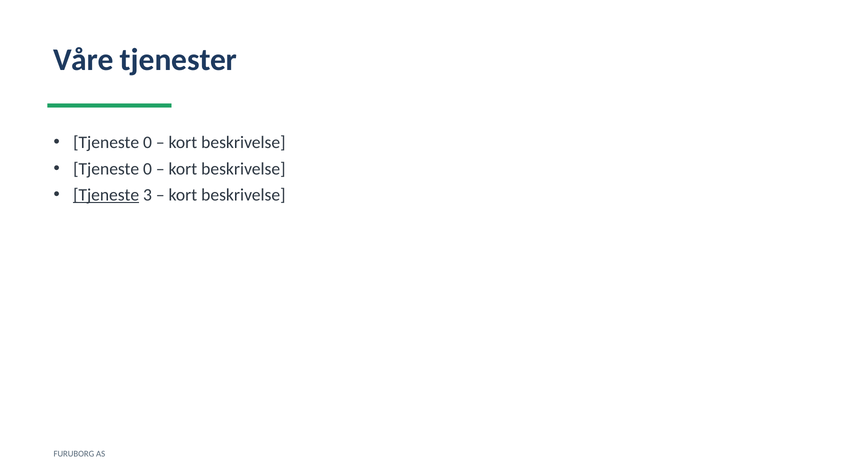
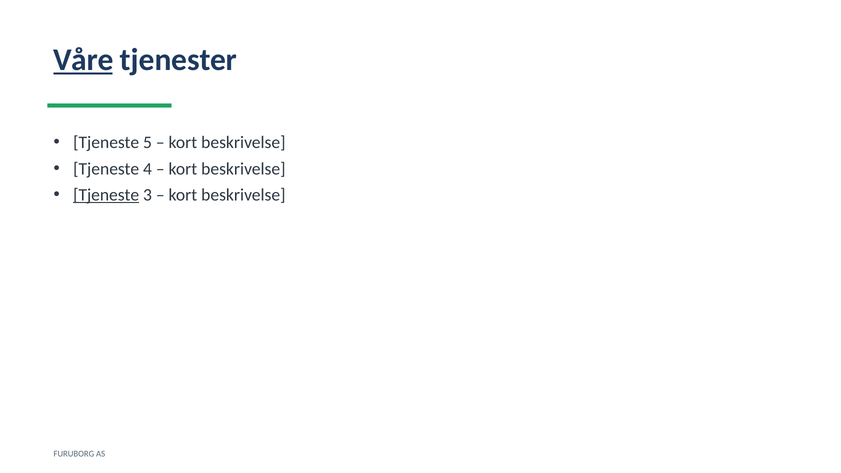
Våre underline: none -> present
0 at (147, 142): 0 -> 5
0 at (147, 169): 0 -> 4
